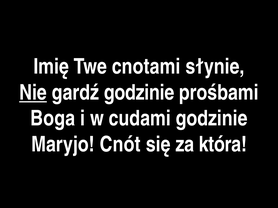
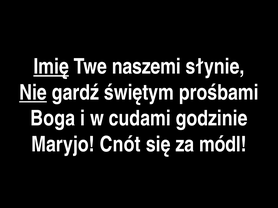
Imię underline: none -> present
cnotami: cnotami -> naszemi
gardź godzinie: godzinie -> świętym
która: która -> módl
